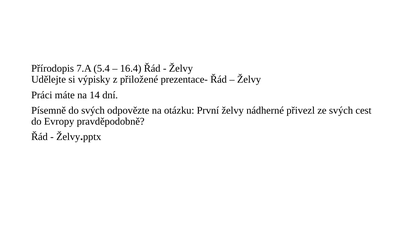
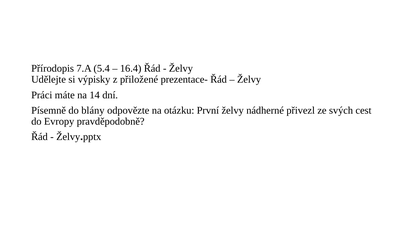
do svých: svých -> blány
